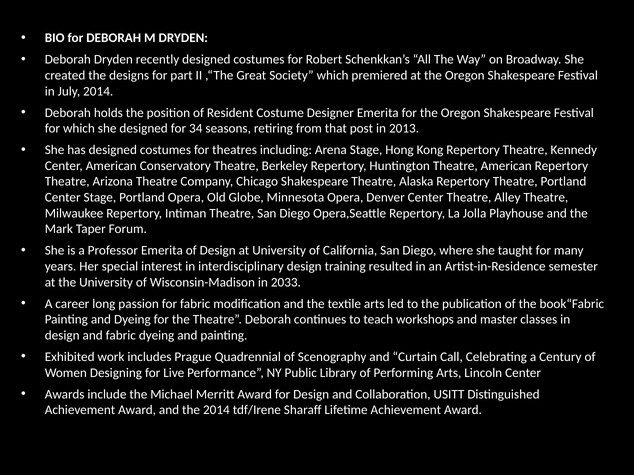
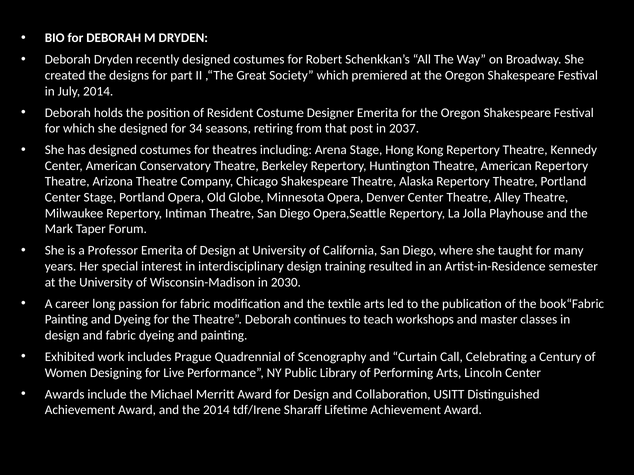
2013: 2013 -> 2037
2033: 2033 -> 2030
